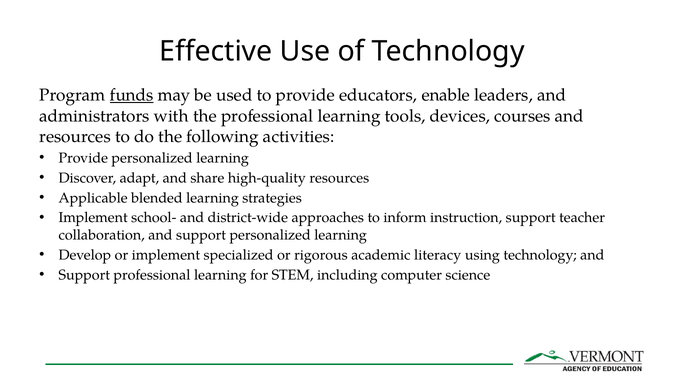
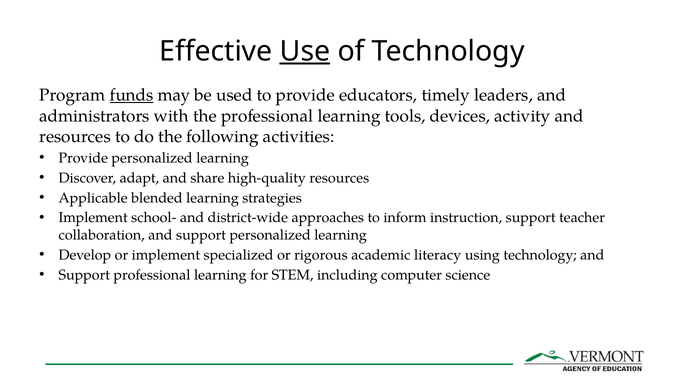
Use underline: none -> present
enable: enable -> timely
courses: courses -> activity
